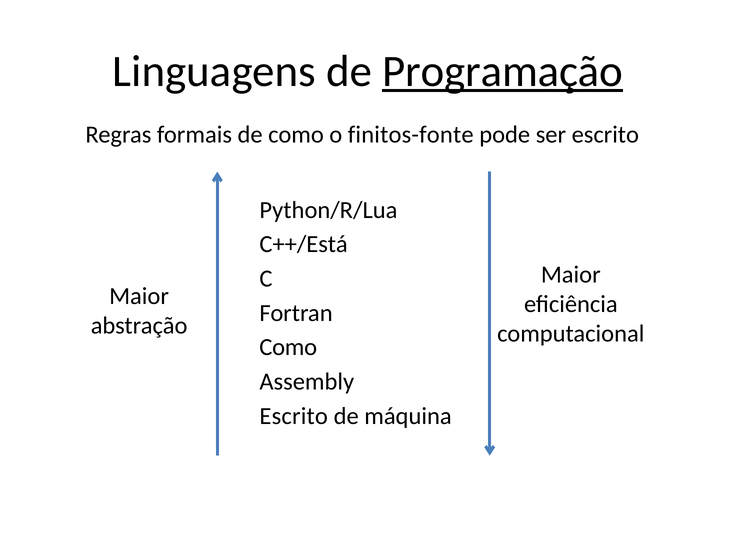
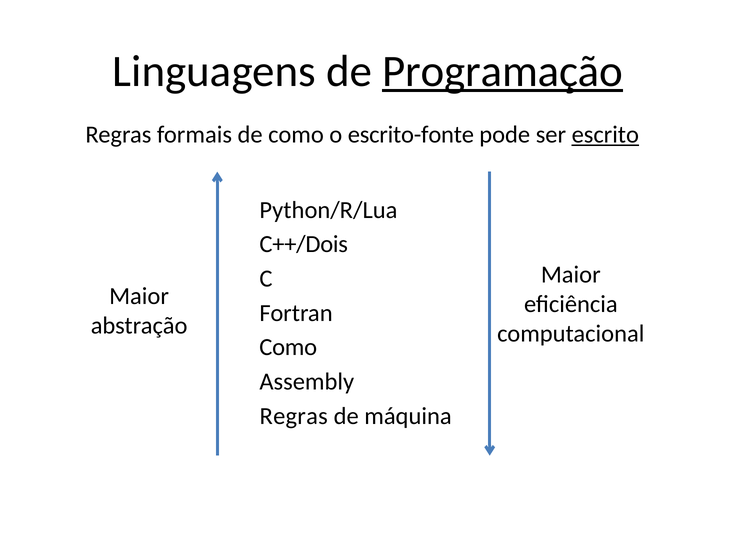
finitos-fonte: finitos-fonte -> escrito-fonte
escrito at (605, 135) underline: none -> present
C++/Está: C++/Está -> C++/Dois
Escrito at (294, 416): Escrito -> Regras
